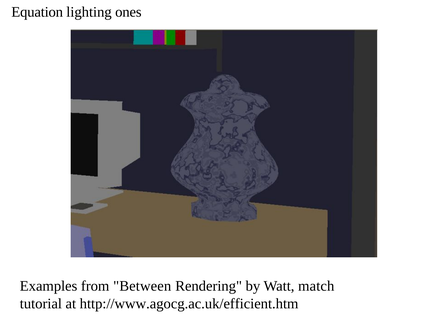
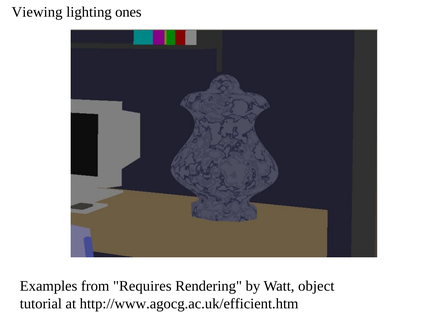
Equation: Equation -> Viewing
Between: Between -> Requires
match: match -> object
